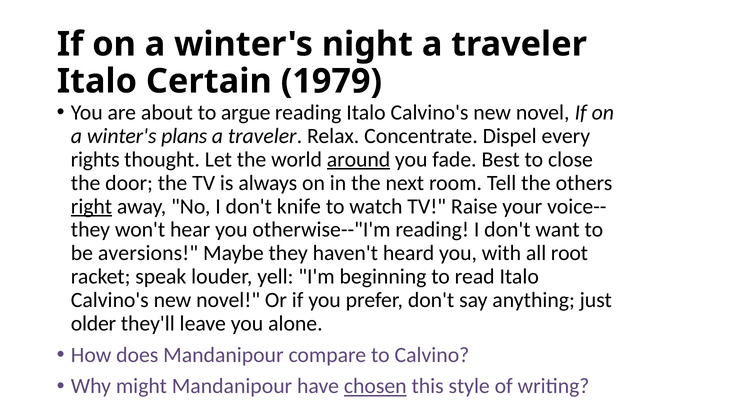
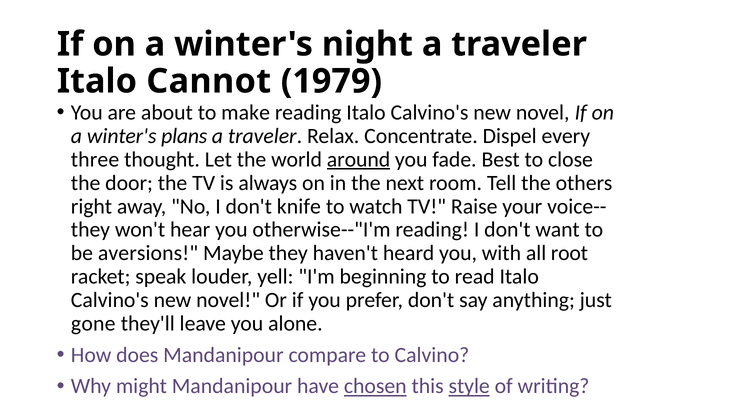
Certain: Certain -> Cannot
argue: argue -> make
rights: rights -> three
right underline: present -> none
older: older -> gone
style underline: none -> present
